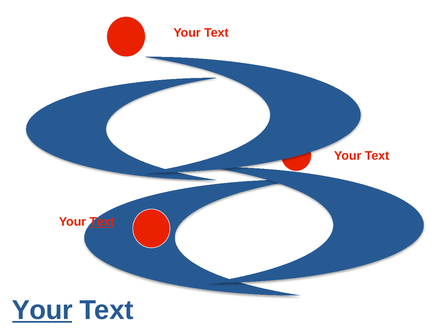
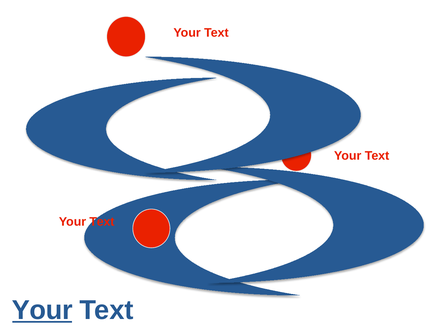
Text at (102, 222) underline: present -> none
